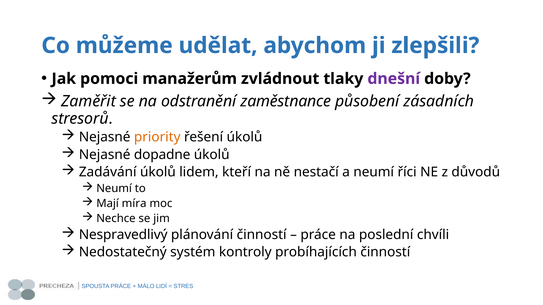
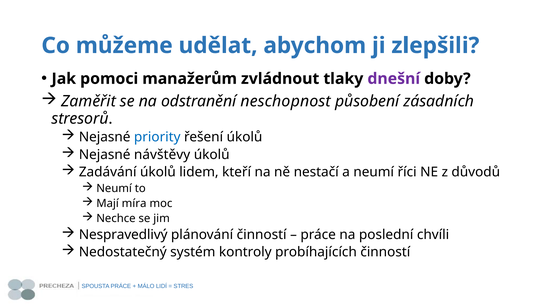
zaměstnance: zaměstnance -> neschopnost
priority colour: orange -> blue
dopadne: dopadne -> návštěvy
